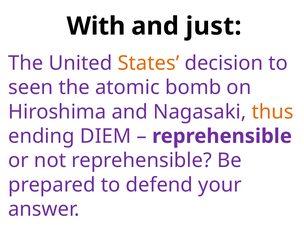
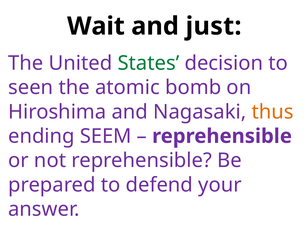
With: With -> Wait
States colour: orange -> green
DIEM: DIEM -> SEEM
